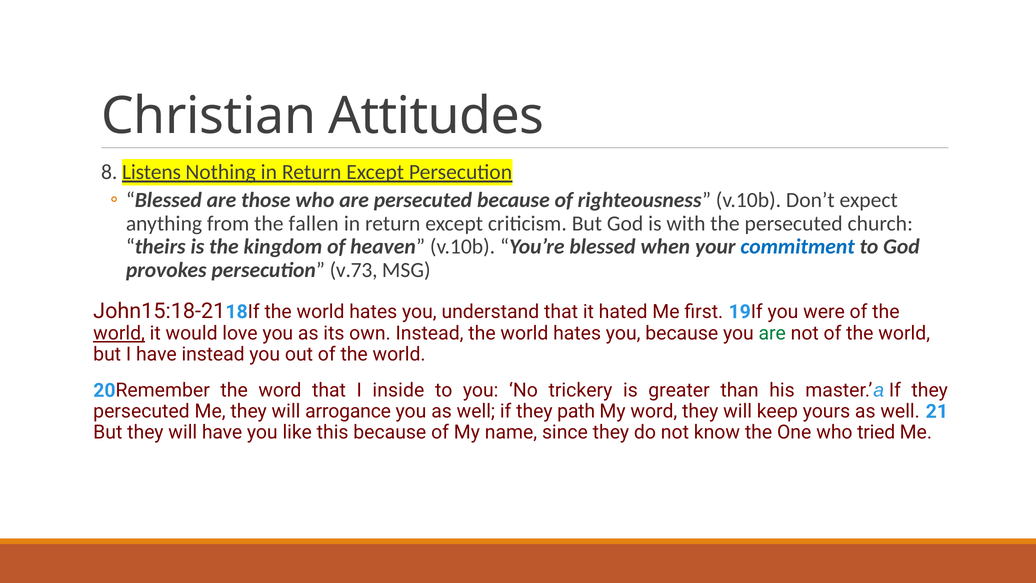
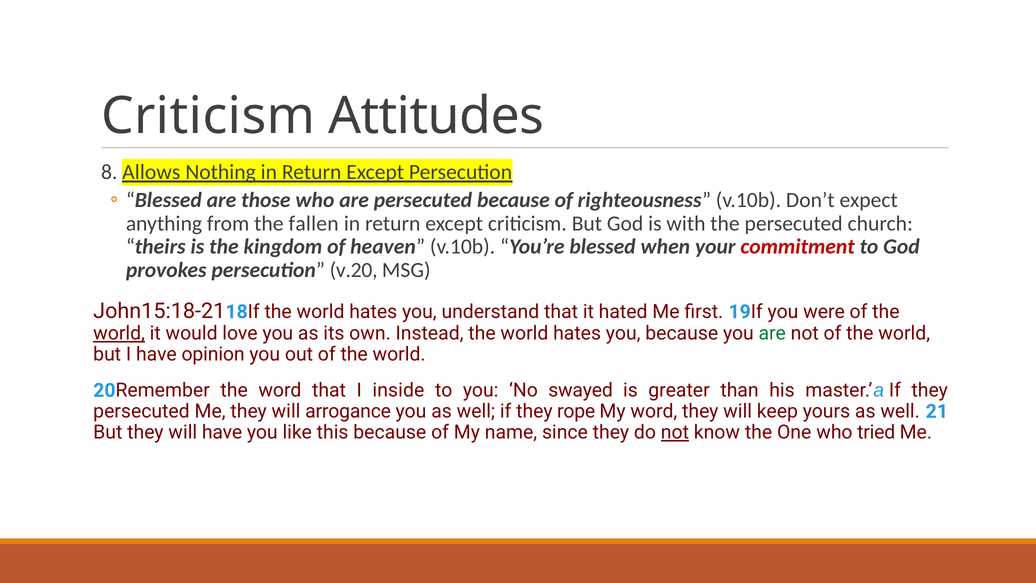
Christian at (209, 116): Christian -> Criticism
Listens: Listens -> Allows
commitment colour: blue -> red
v.73: v.73 -> v.20
have instead: instead -> opinion
trickery: trickery -> swayed
path: path -> rope
not at (675, 432) underline: none -> present
